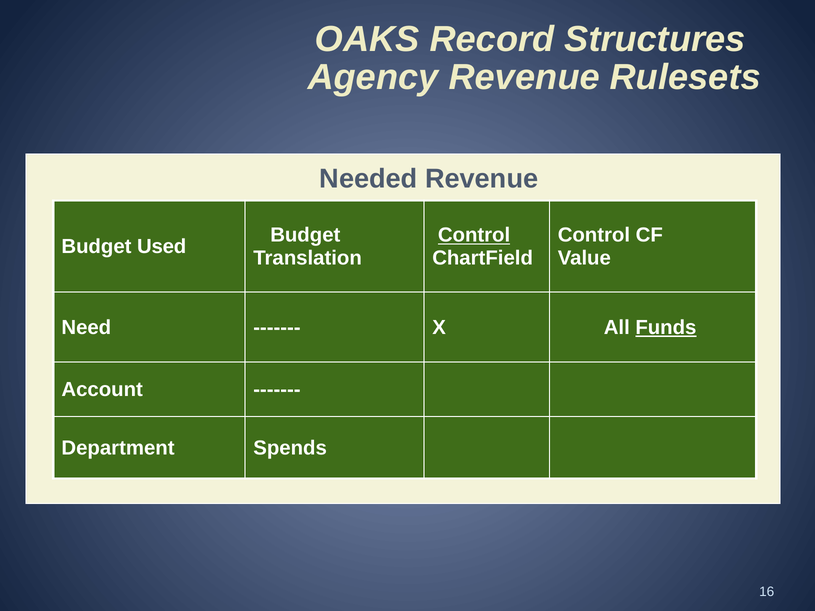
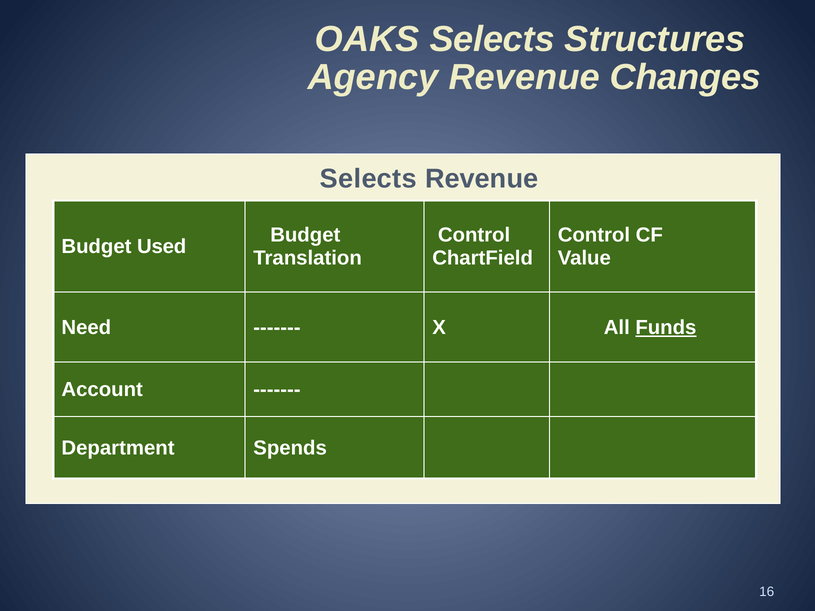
OAKS Record: Record -> Selects
Rulesets: Rulesets -> Changes
Needed at (368, 179): Needed -> Selects
Control at (474, 235) underline: present -> none
